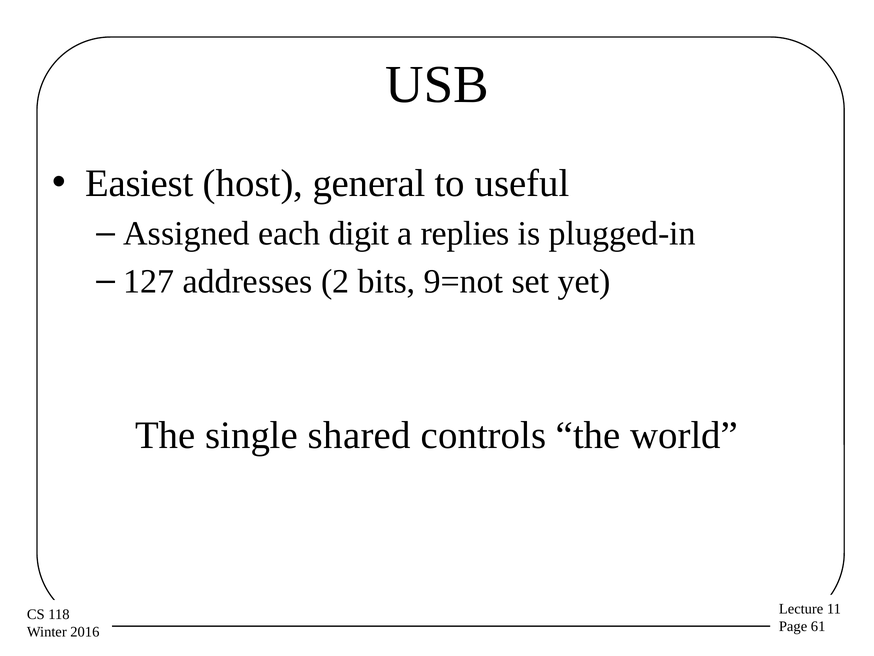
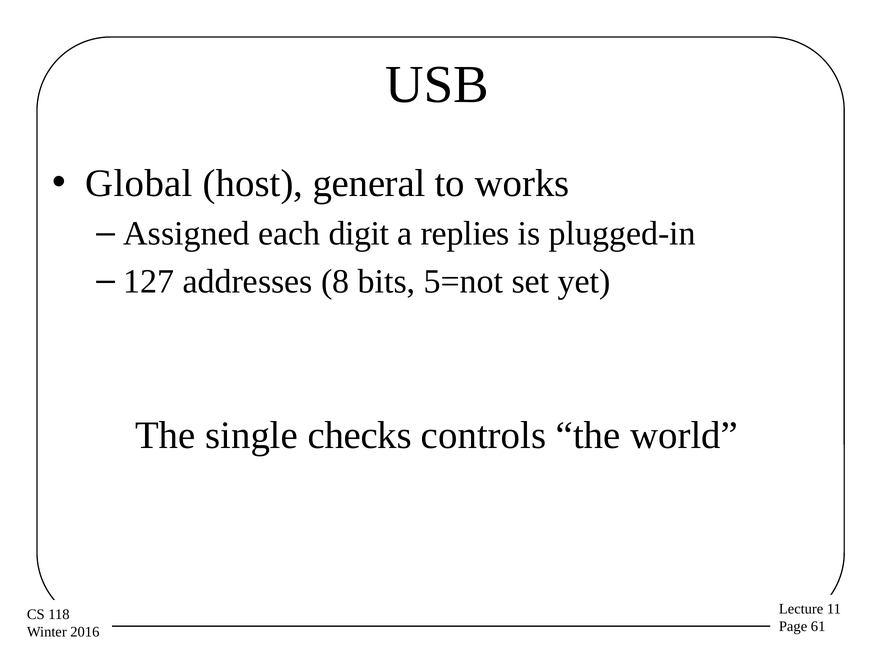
Easiest: Easiest -> Global
useful: useful -> works
2: 2 -> 8
9=not: 9=not -> 5=not
shared: shared -> checks
